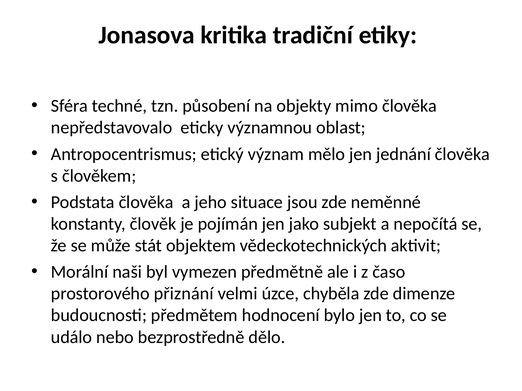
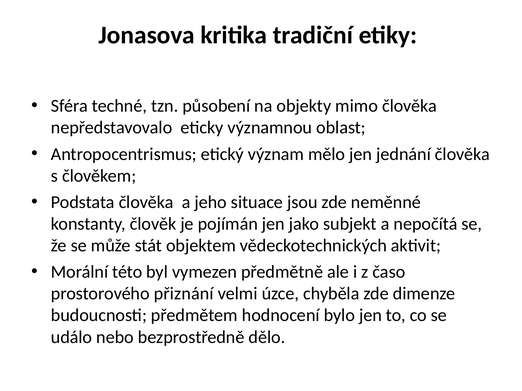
naši: naši -> této
